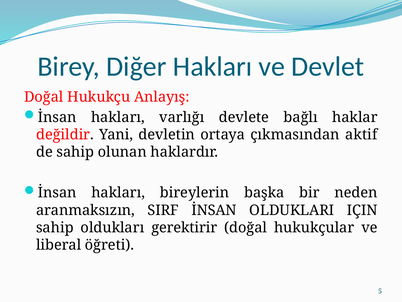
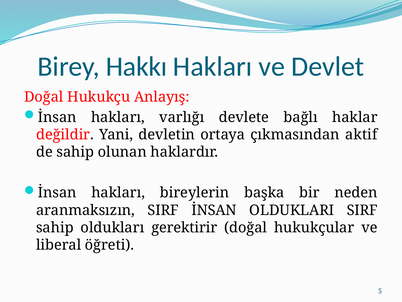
Diğer: Diğer -> Hakkı
OLDUKLARI IÇIN: IÇIN -> SIRF
